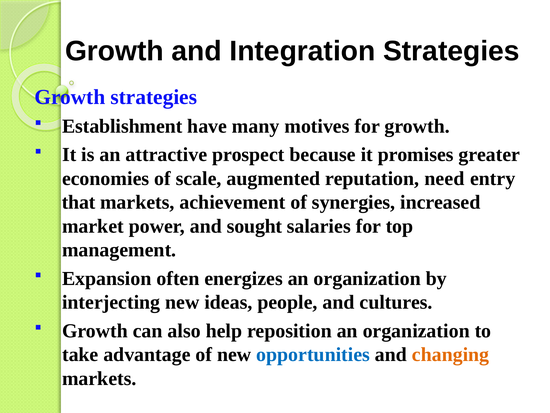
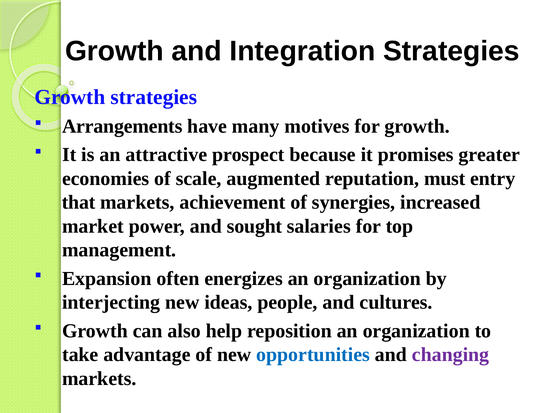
Establishment: Establishment -> Arrangements
need: need -> must
changing colour: orange -> purple
